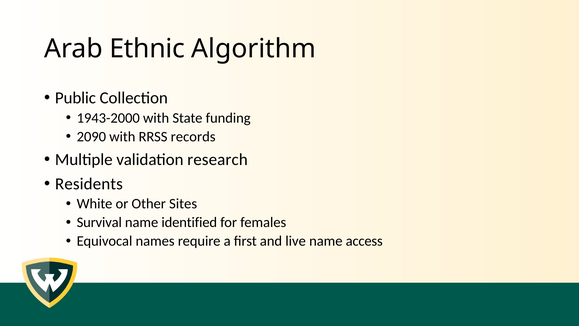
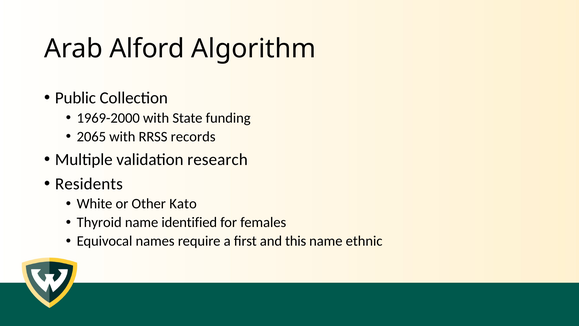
Ethnic: Ethnic -> Alford
1943-2000: 1943-2000 -> 1969-2000
2090: 2090 -> 2065
Sites: Sites -> Kato
Survival: Survival -> Thyroid
live: live -> this
access: access -> ethnic
